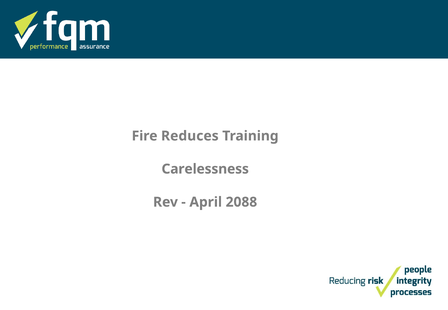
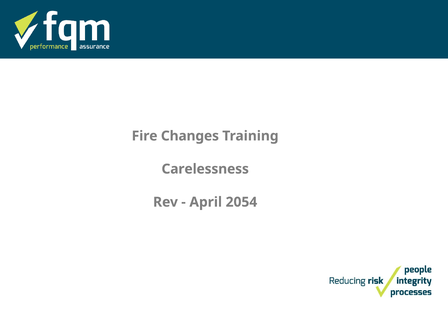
Reduces: Reduces -> Changes
2088: 2088 -> 2054
